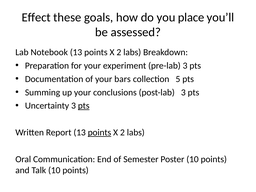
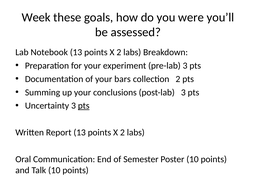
Effect: Effect -> Week
place: place -> were
collection 5: 5 -> 2
points at (99, 132) underline: present -> none
